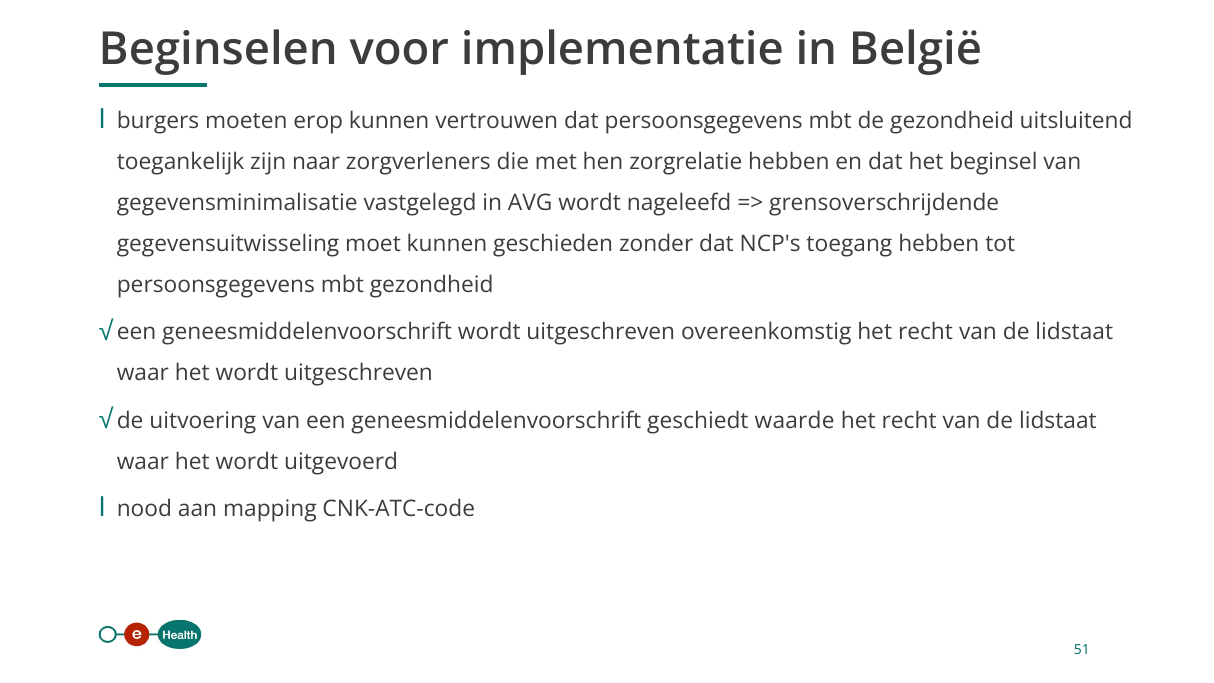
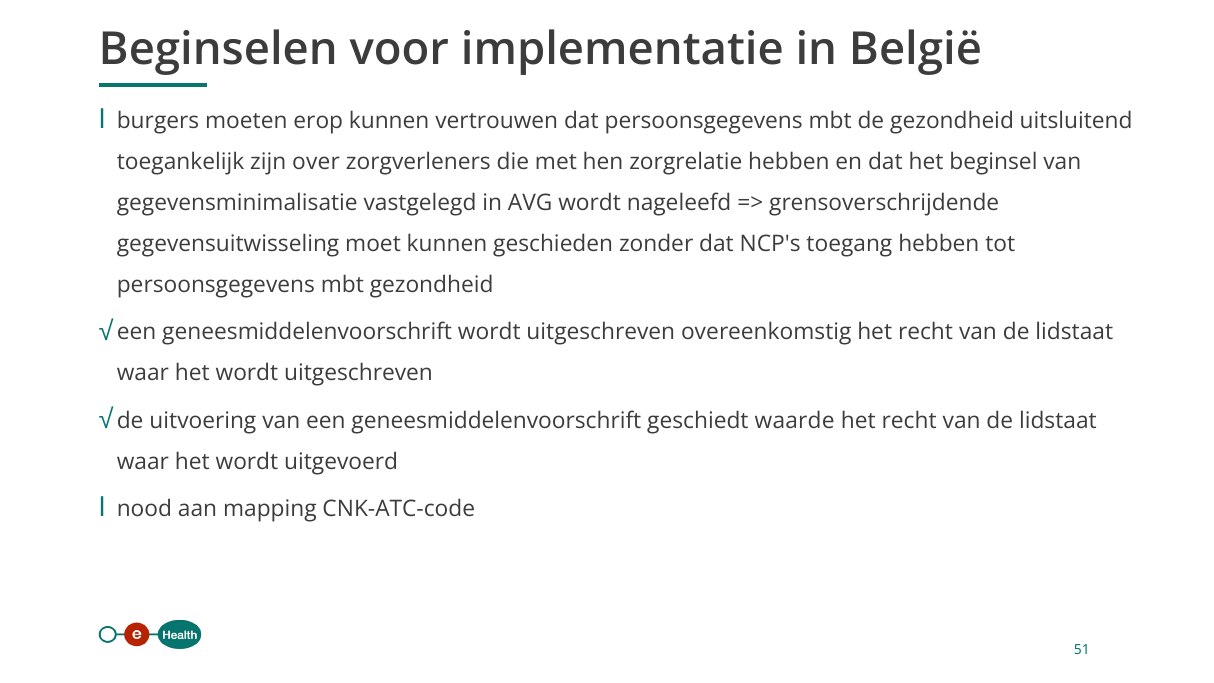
naar: naar -> over
